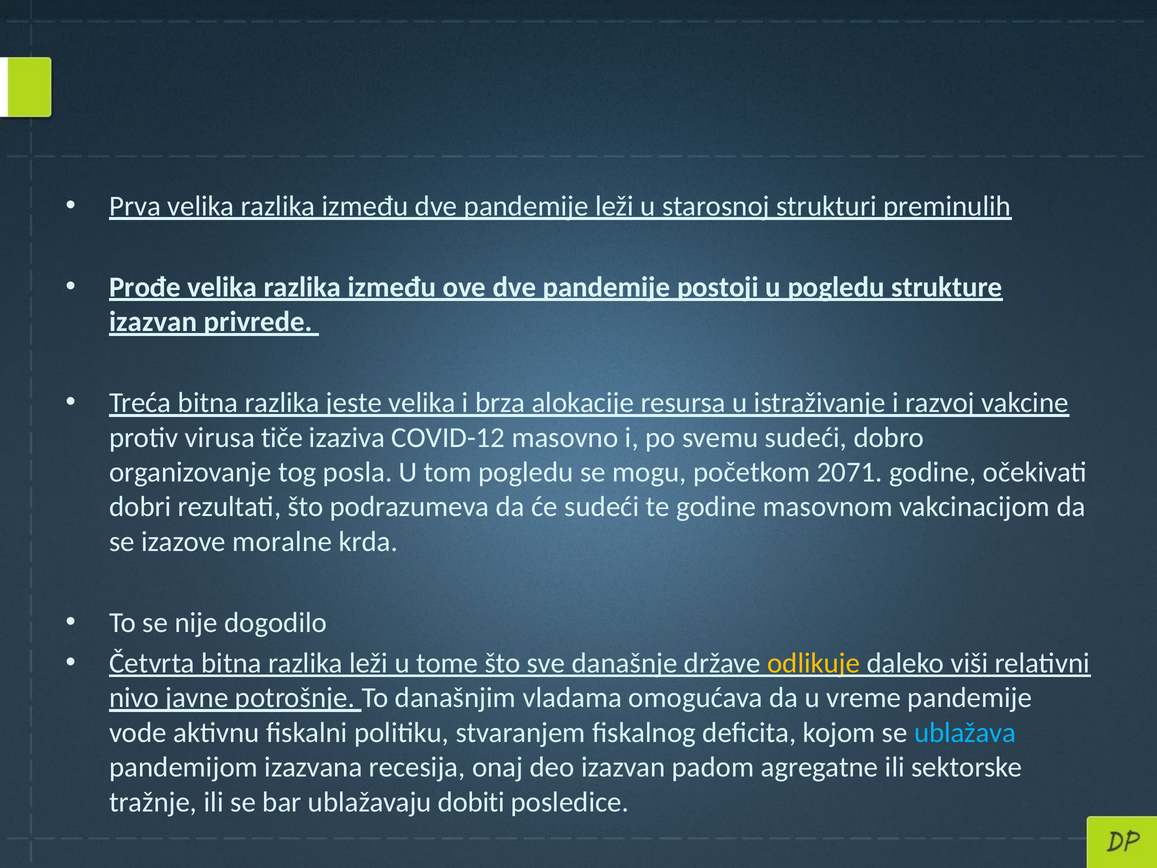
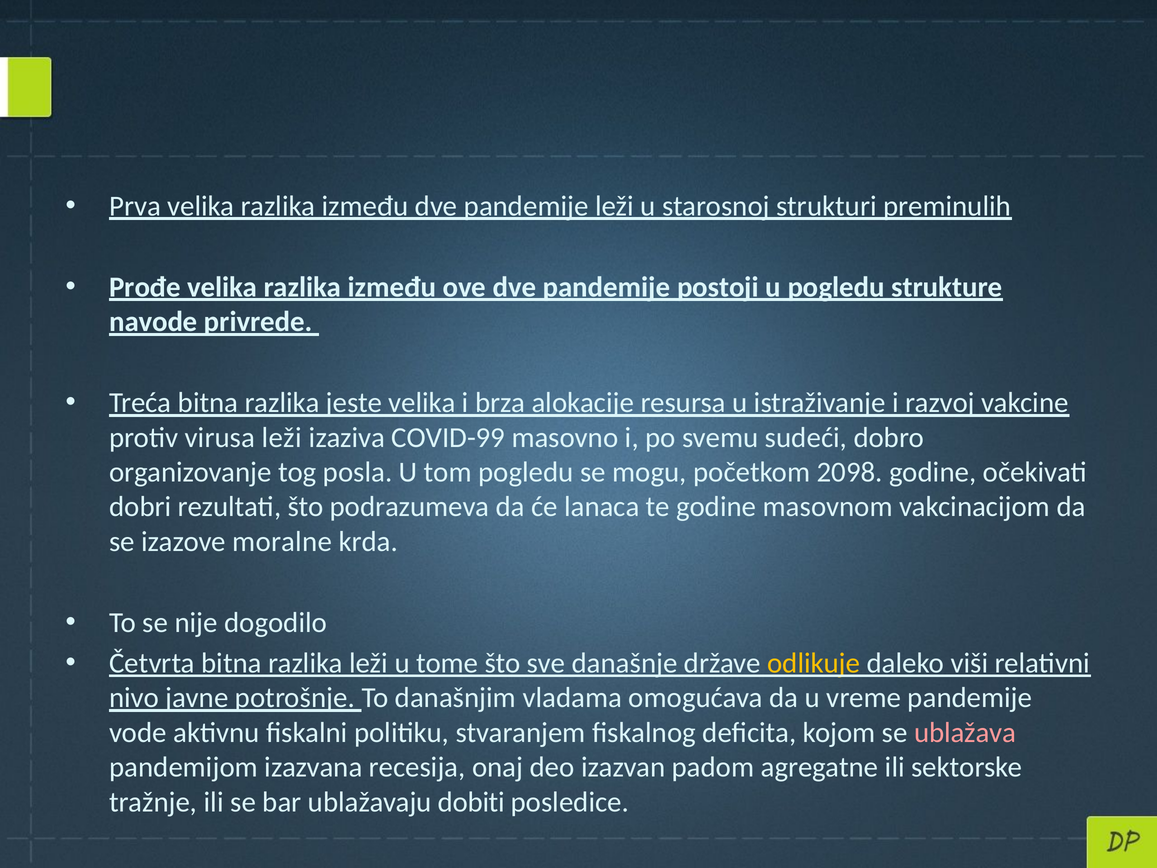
izazvan at (153, 322): izazvan -> navode
virusa tiče: tiče -> leži
COVID-12: COVID-12 -> COVID-99
2071: 2071 -> 2098
će sudeći: sudeći -> lanaca
ublažava colour: light blue -> pink
